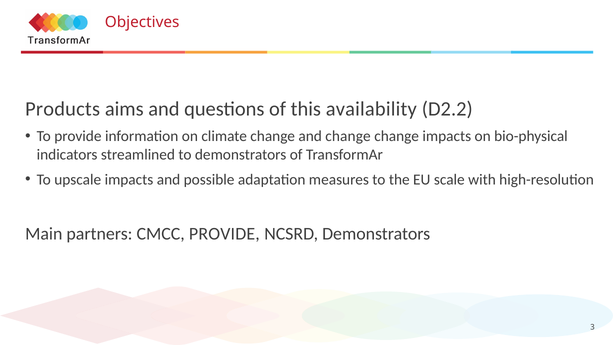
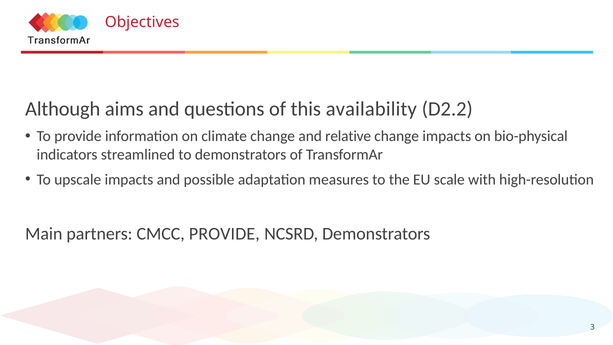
Products: Products -> Although
and change: change -> relative
